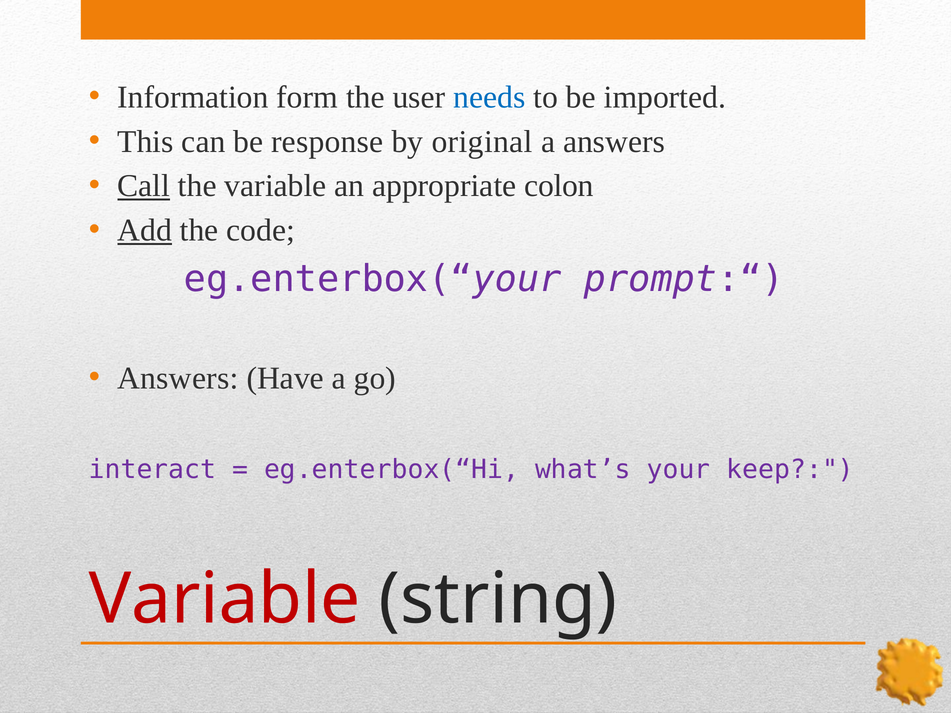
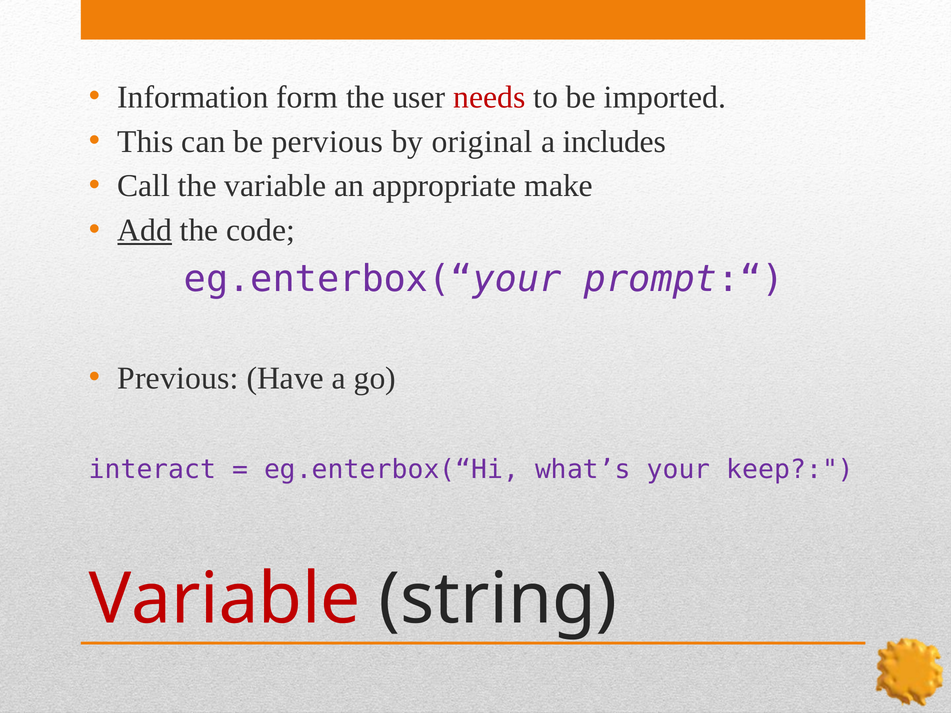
needs colour: blue -> red
response: response -> pervious
a answers: answers -> includes
Call underline: present -> none
colon: colon -> make
Answers at (178, 378): Answers -> Previous
